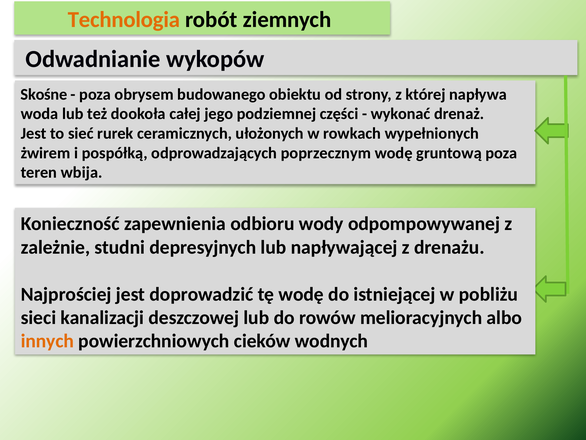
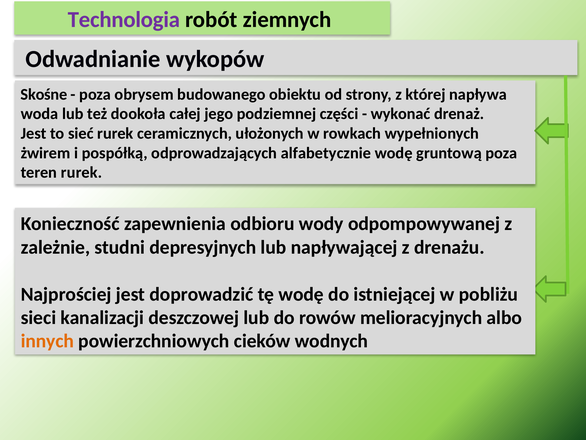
Technologia colour: orange -> purple
poprzecznym: poprzecznym -> alfabetycznie
teren wbija: wbija -> rurek
